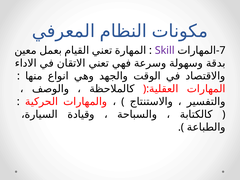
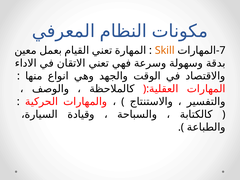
Skill colour: purple -> orange
